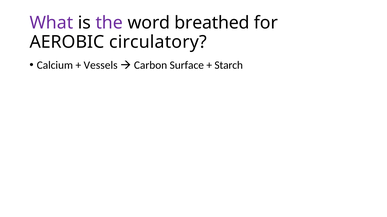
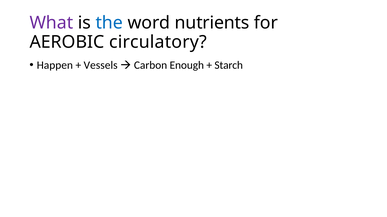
the colour: purple -> blue
breathed: breathed -> nutrients
Calcium: Calcium -> Happen
Surface: Surface -> Enough
